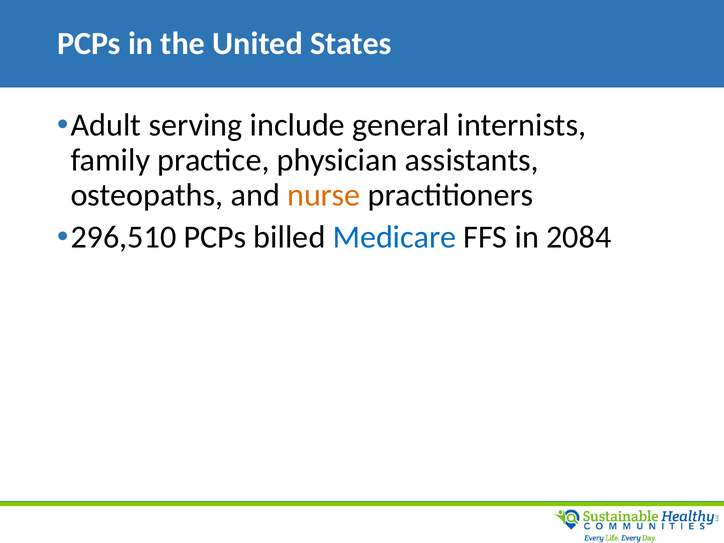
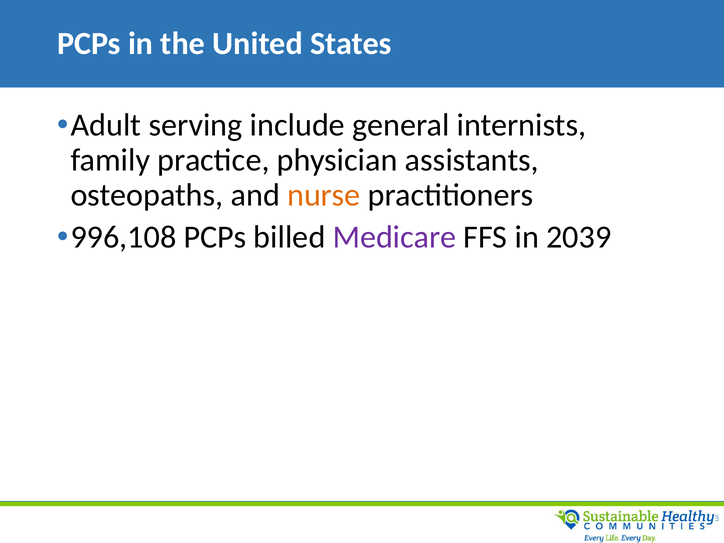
296,510: 296,510 -> 996,108
Medicare colour: blue -> purple
2084: 2084 -> 2039
